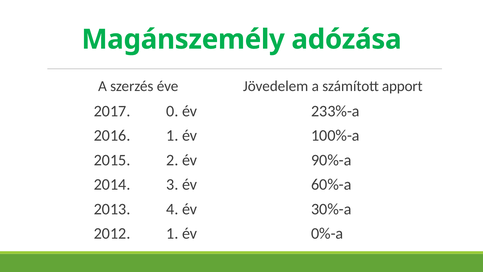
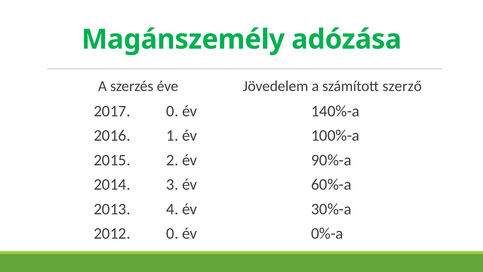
apport: apport -> szerző
233%-a: 233%-a -> 140%-a
2012 1: 1 -> 0
